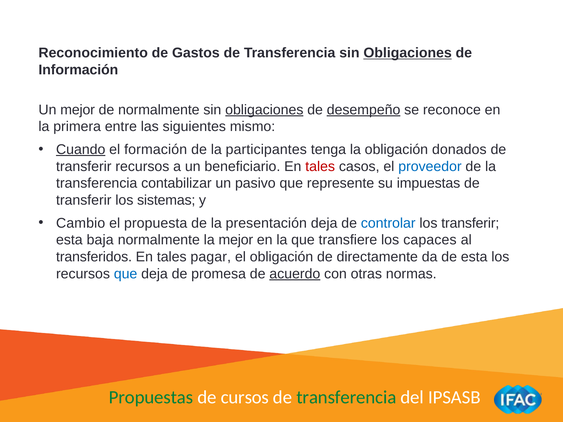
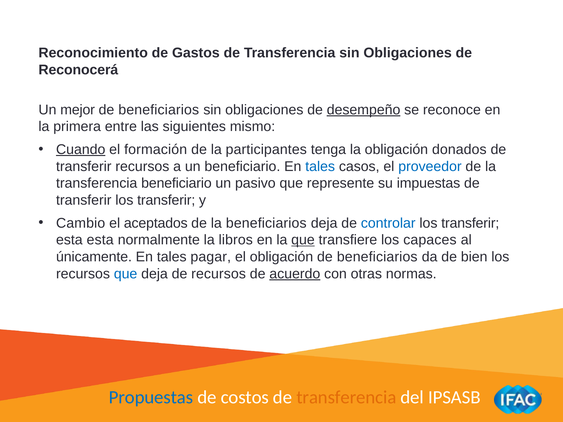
Obligaciones at (408, 53) underline: present -> none
Información: Información -> Reconocerá
normalmente at (159, 110): normalmente -> beneficiarios
obligaciones at (264, 110) underline: present -> none
tales at (320, 166) colour: red -> blue
transferencia contabilizar: contabilizar -> beneficiario
transferir los sistemas: sistemas -> transferir
propuesta: propuesta -> aceptados
la presentación: presentación -> beneficiarios
esta baja: baja -> esta
la mejor: mejor -> libros
que at (303, 240) underline: none -> present
transferidos: transferidos -> únicamente
directamente at (377, 257): directamente -> beneficiarios
de esta: esta -> bien
de promesa: promesa -> recursos
Propuestas colour: green -> blue
cursos: cursos -> costos
transferencia at (346, 398) colour: green -> orange
